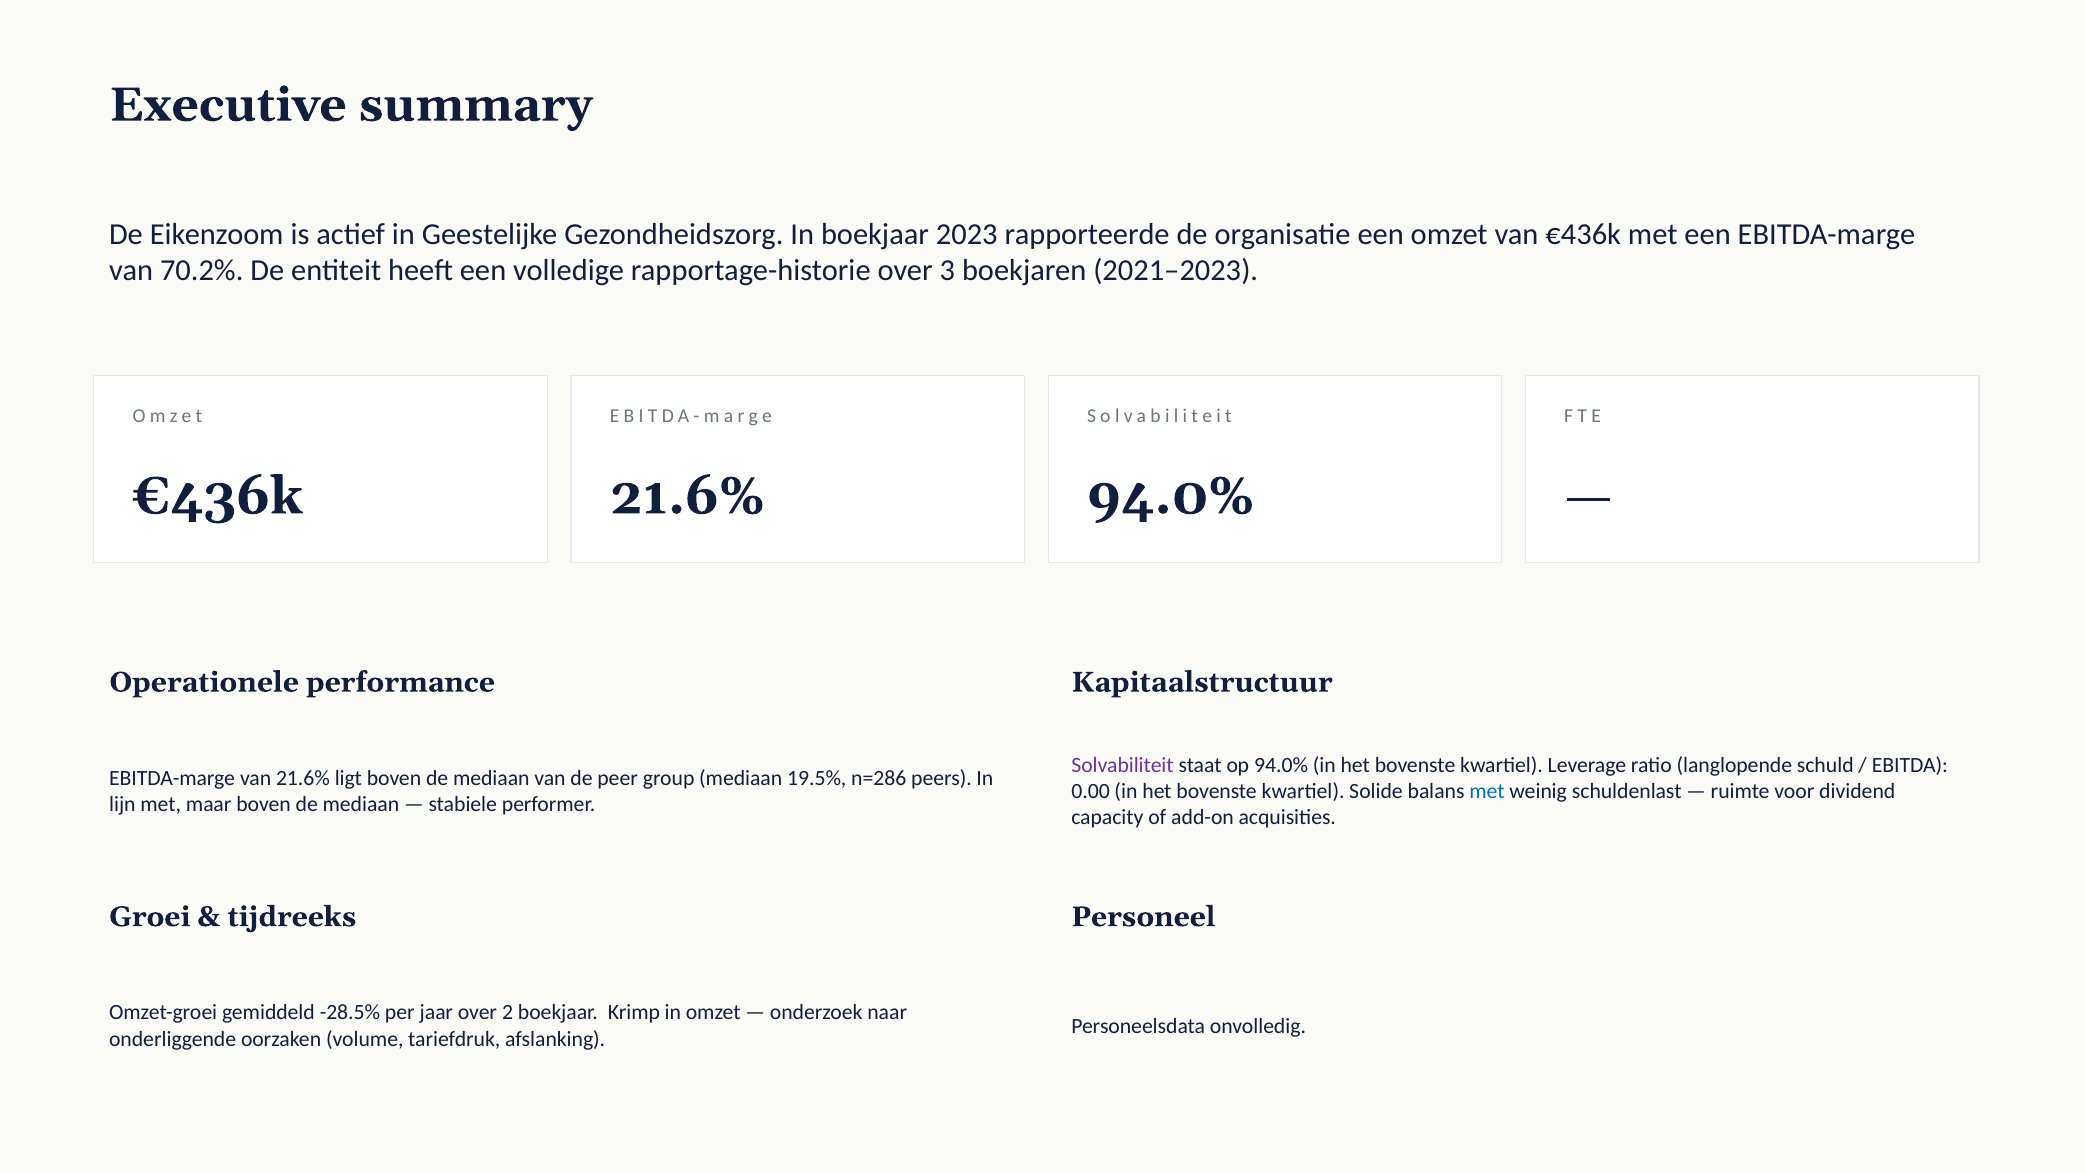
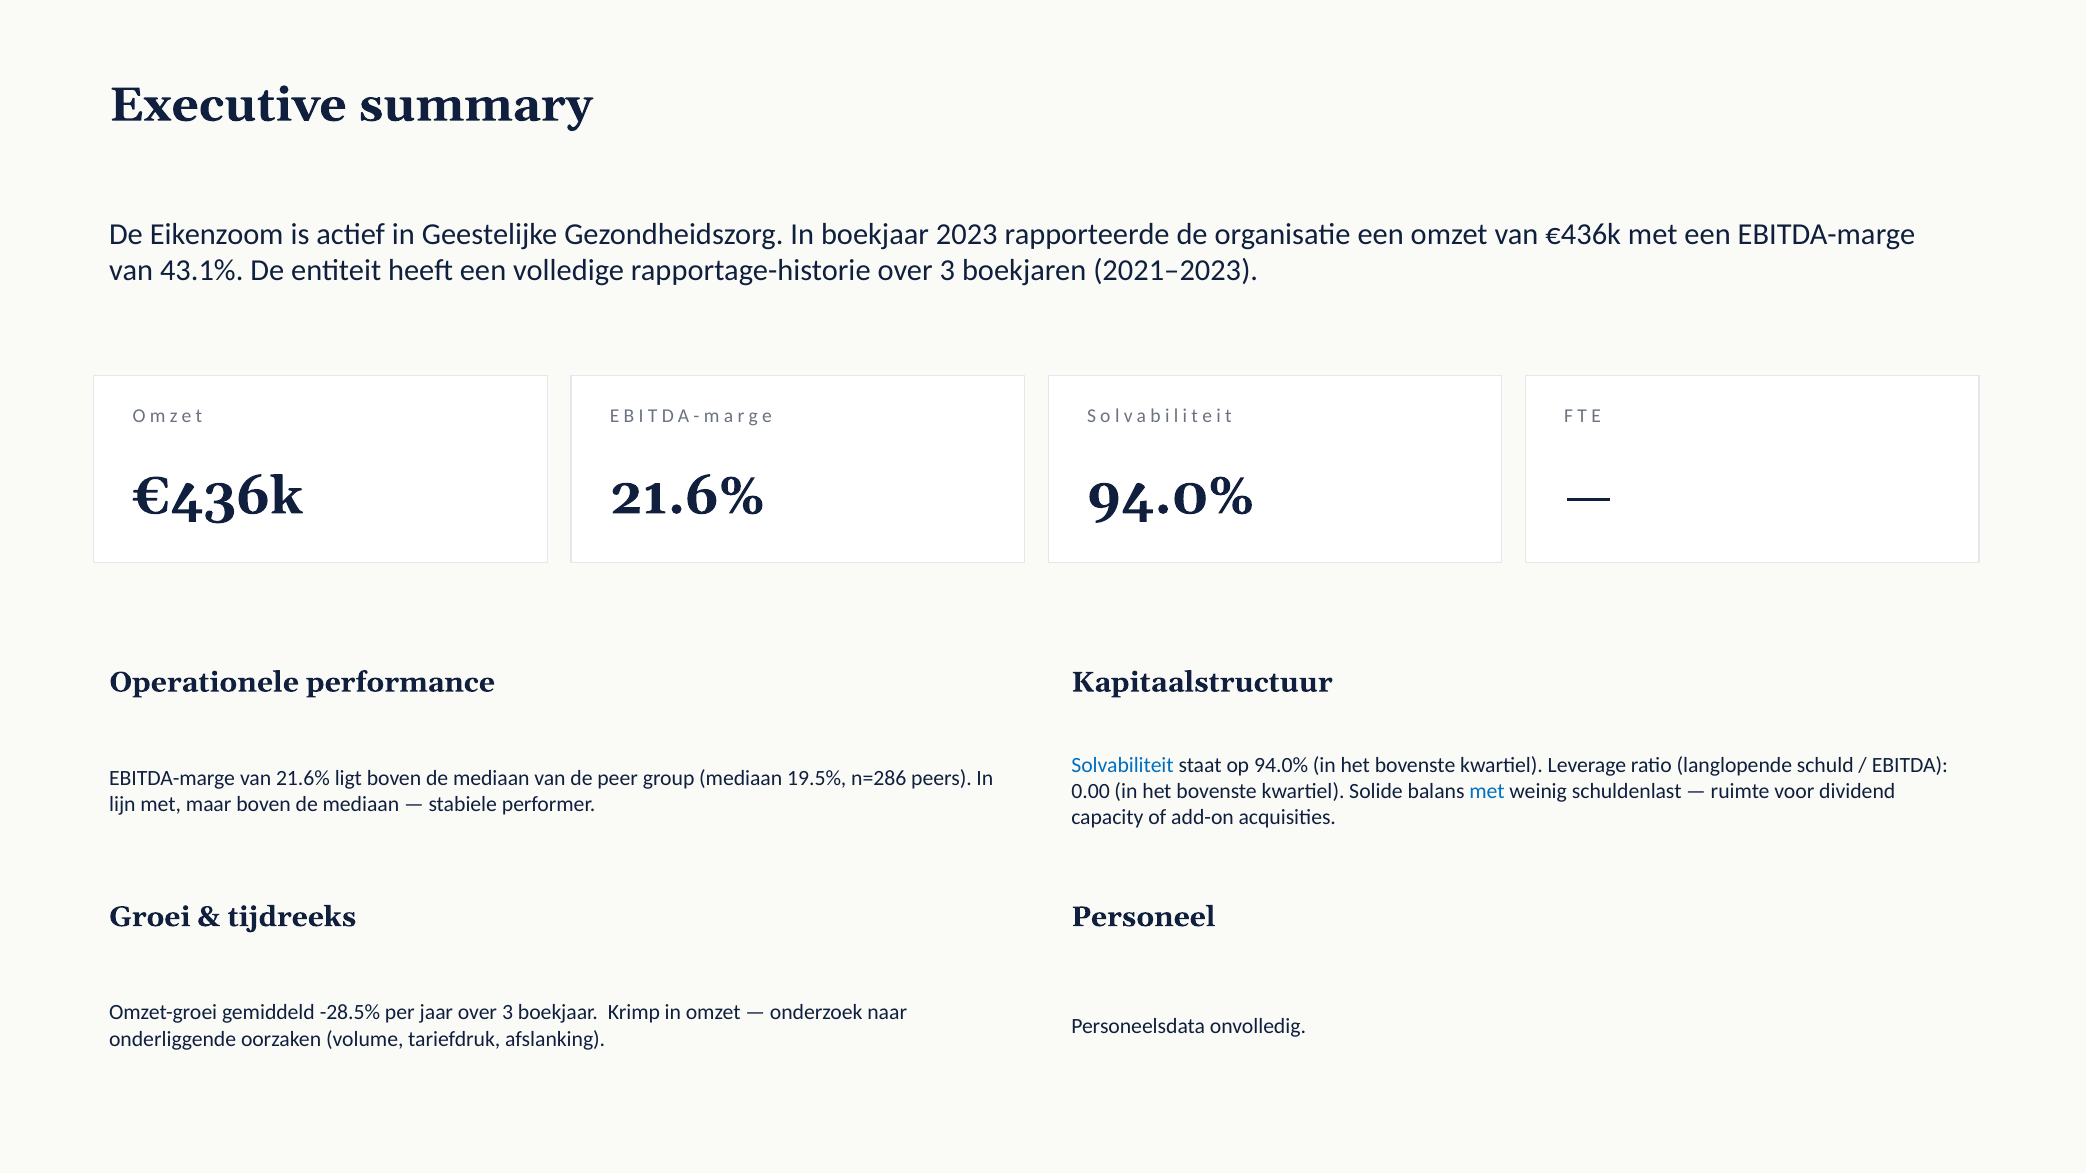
70.2%: 70.2% -> 43.1%
Solvabiliteit at (1122, 765) colour: purple -> blue
jaar over 2: 2 -> 3
